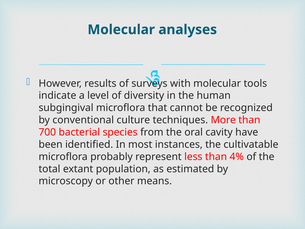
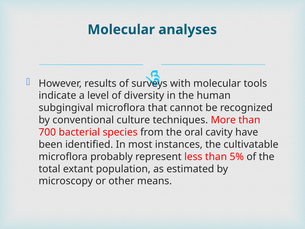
4%: 4% -> 5%
